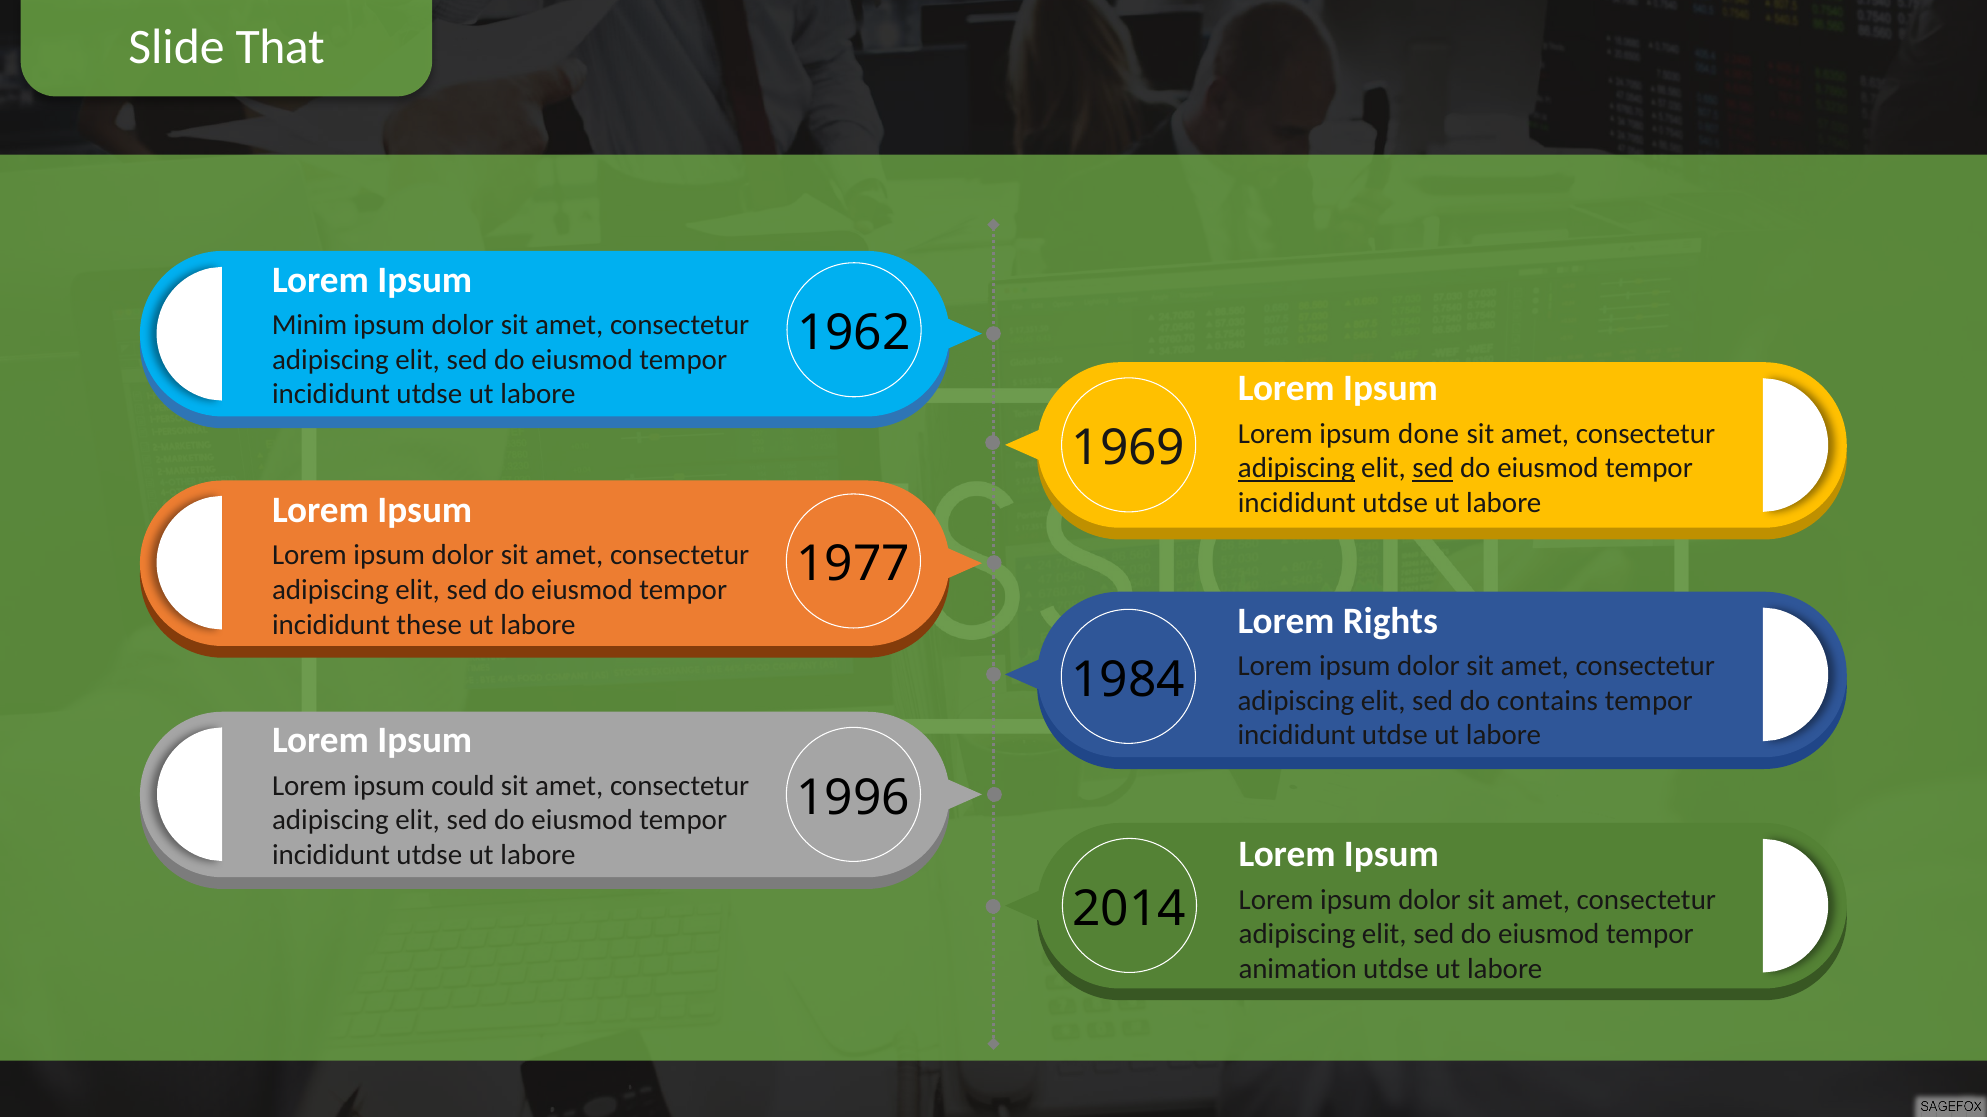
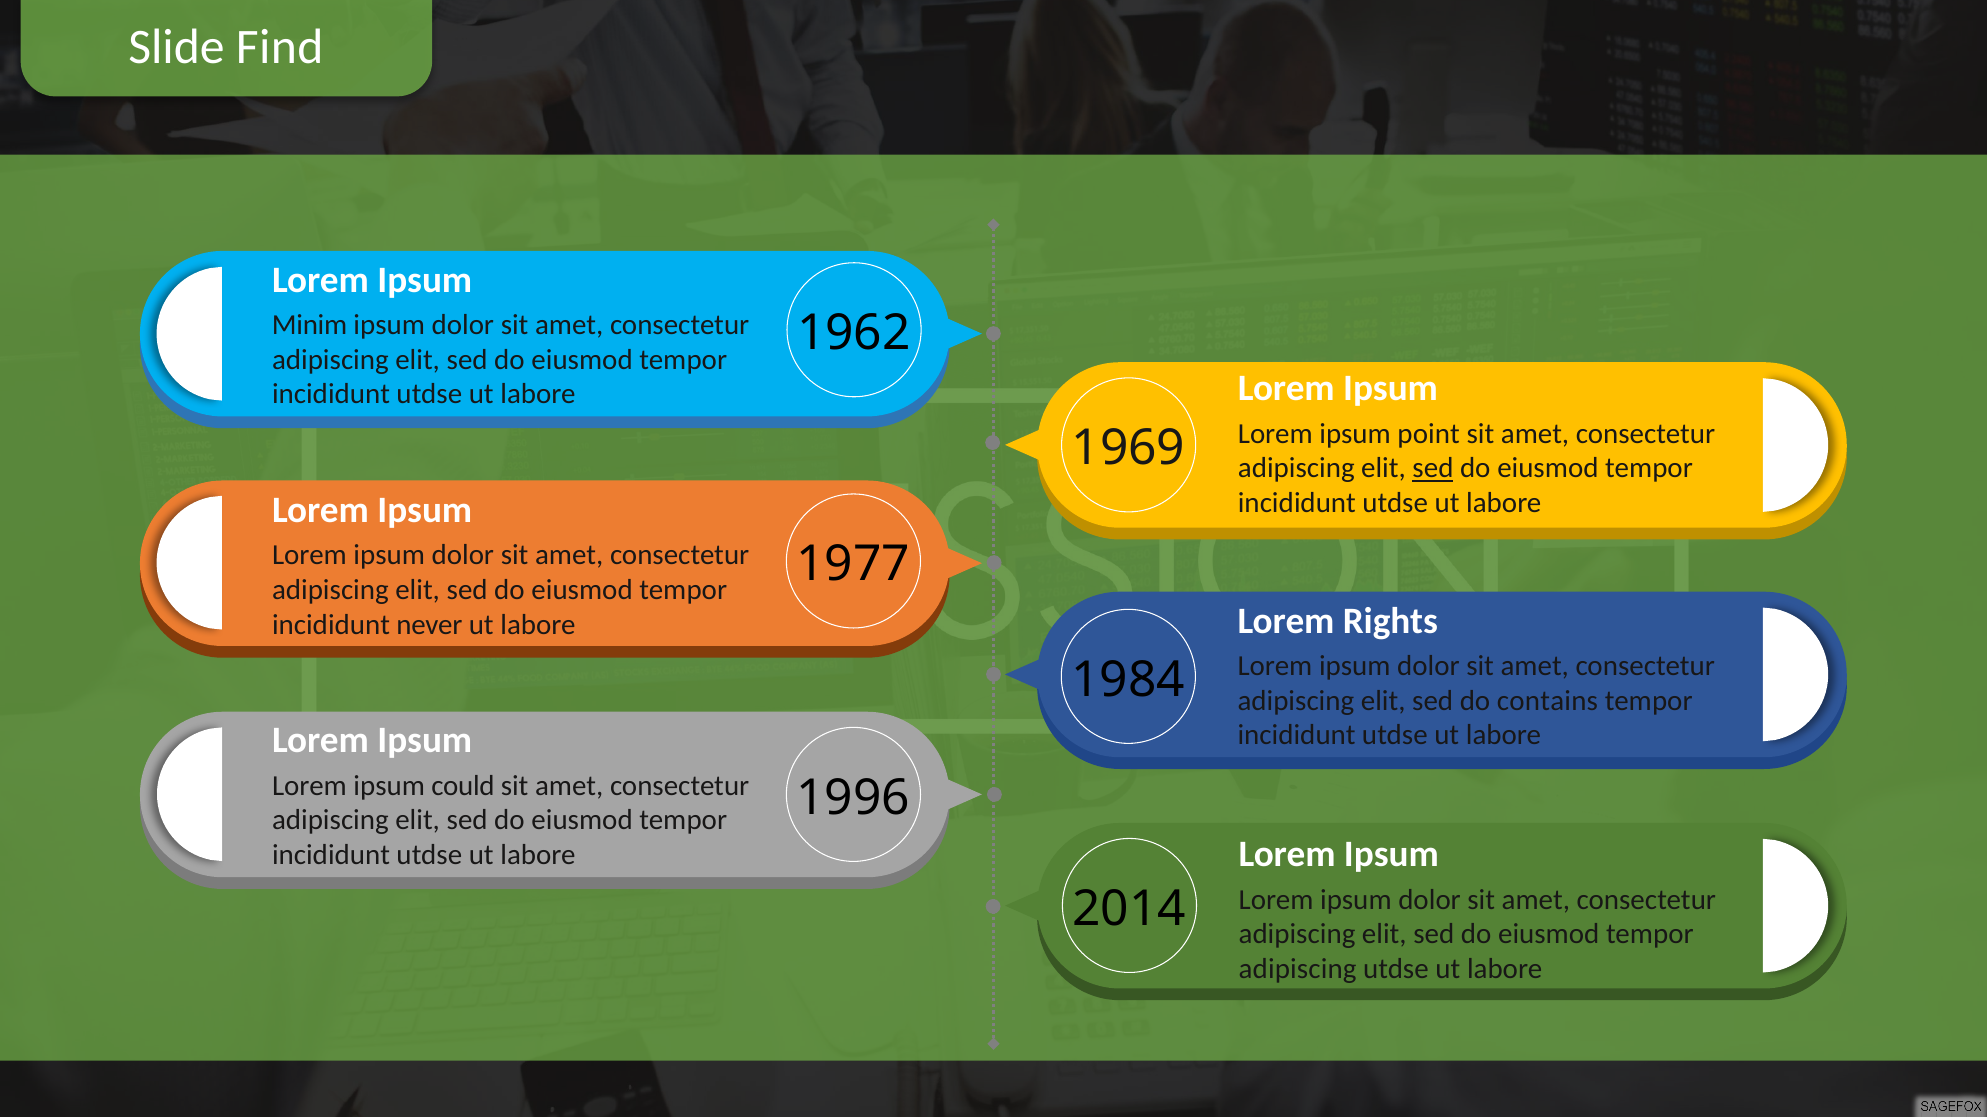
That: That -> Find
done: done -> point
adipiscing at (1296, 469) underline: present -> none
these: these -> never
animation at (1298, 970): animation -> adipiscing
